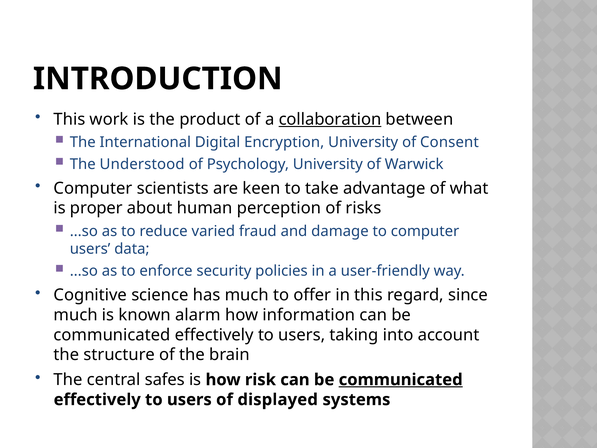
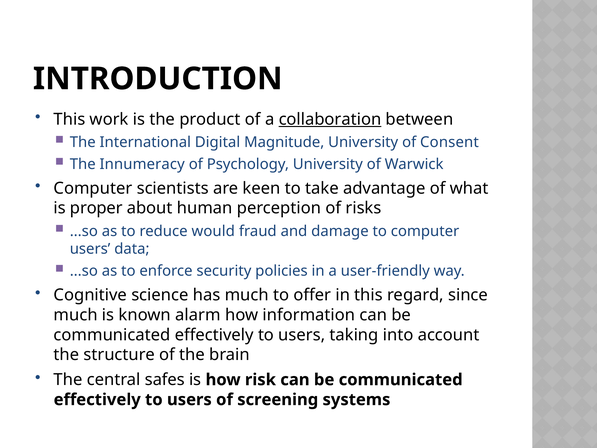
Encryption: Encryption -> Magnitude
Understood: Understood -> Innumeracy
varied: varied -> would
communicated at (401, 380) underline: present -> none
displayed: displayed -> screening
